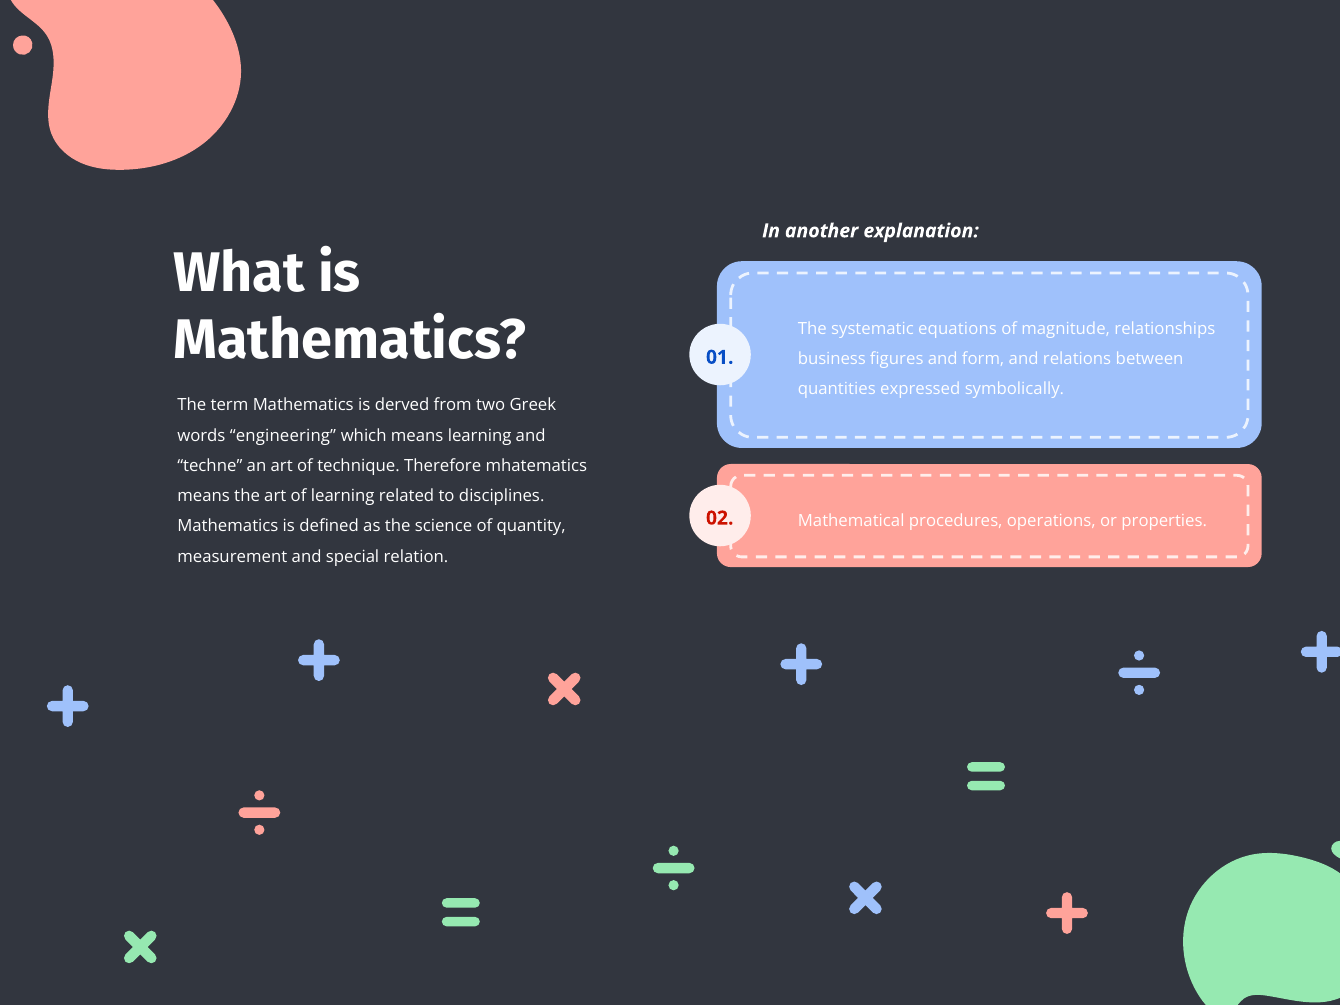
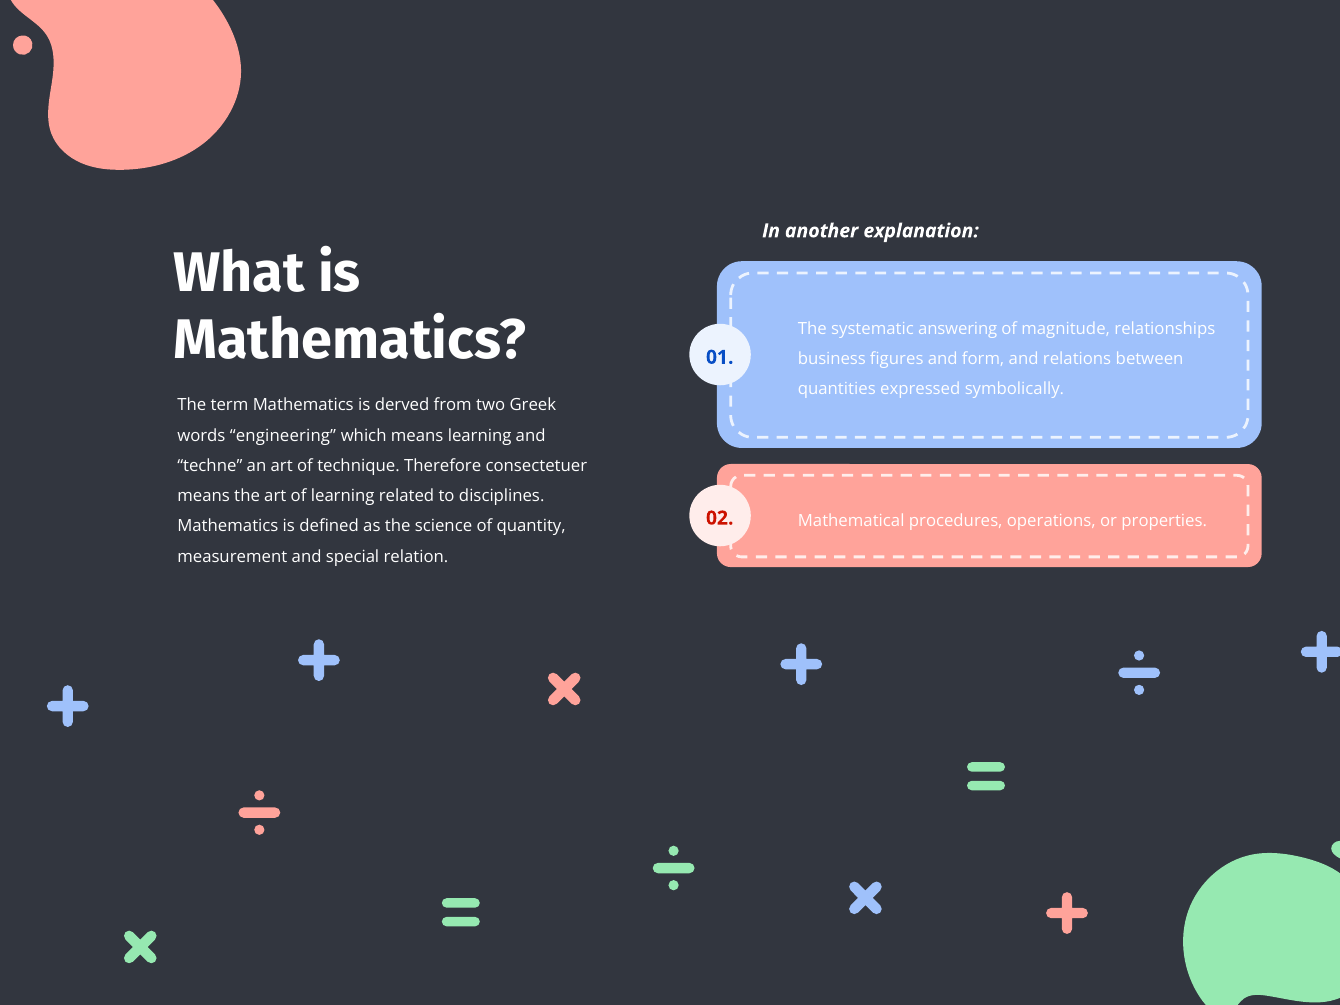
equations: equations -> answering
mhatematics: mhatematics -> consectetuer
